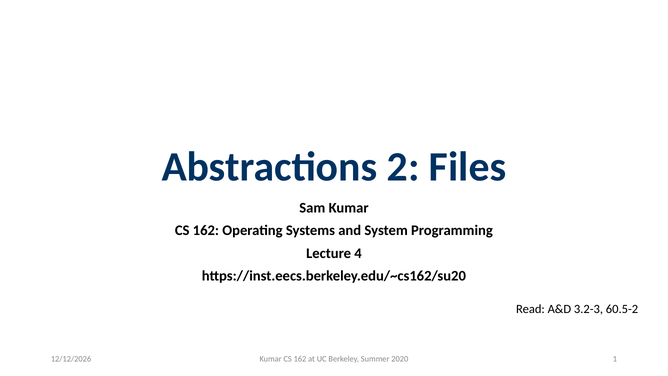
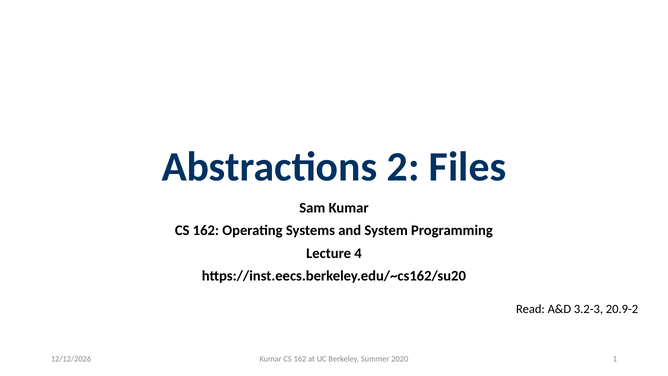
60.5-2: 60.5-2 -> 20.9-2
